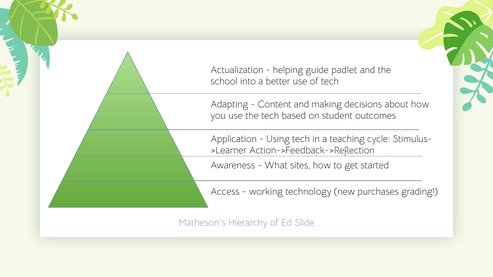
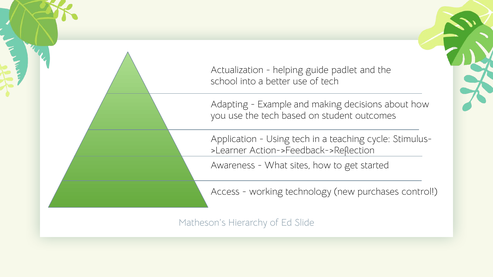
Content: Content -> Example
grading: grading -> control
